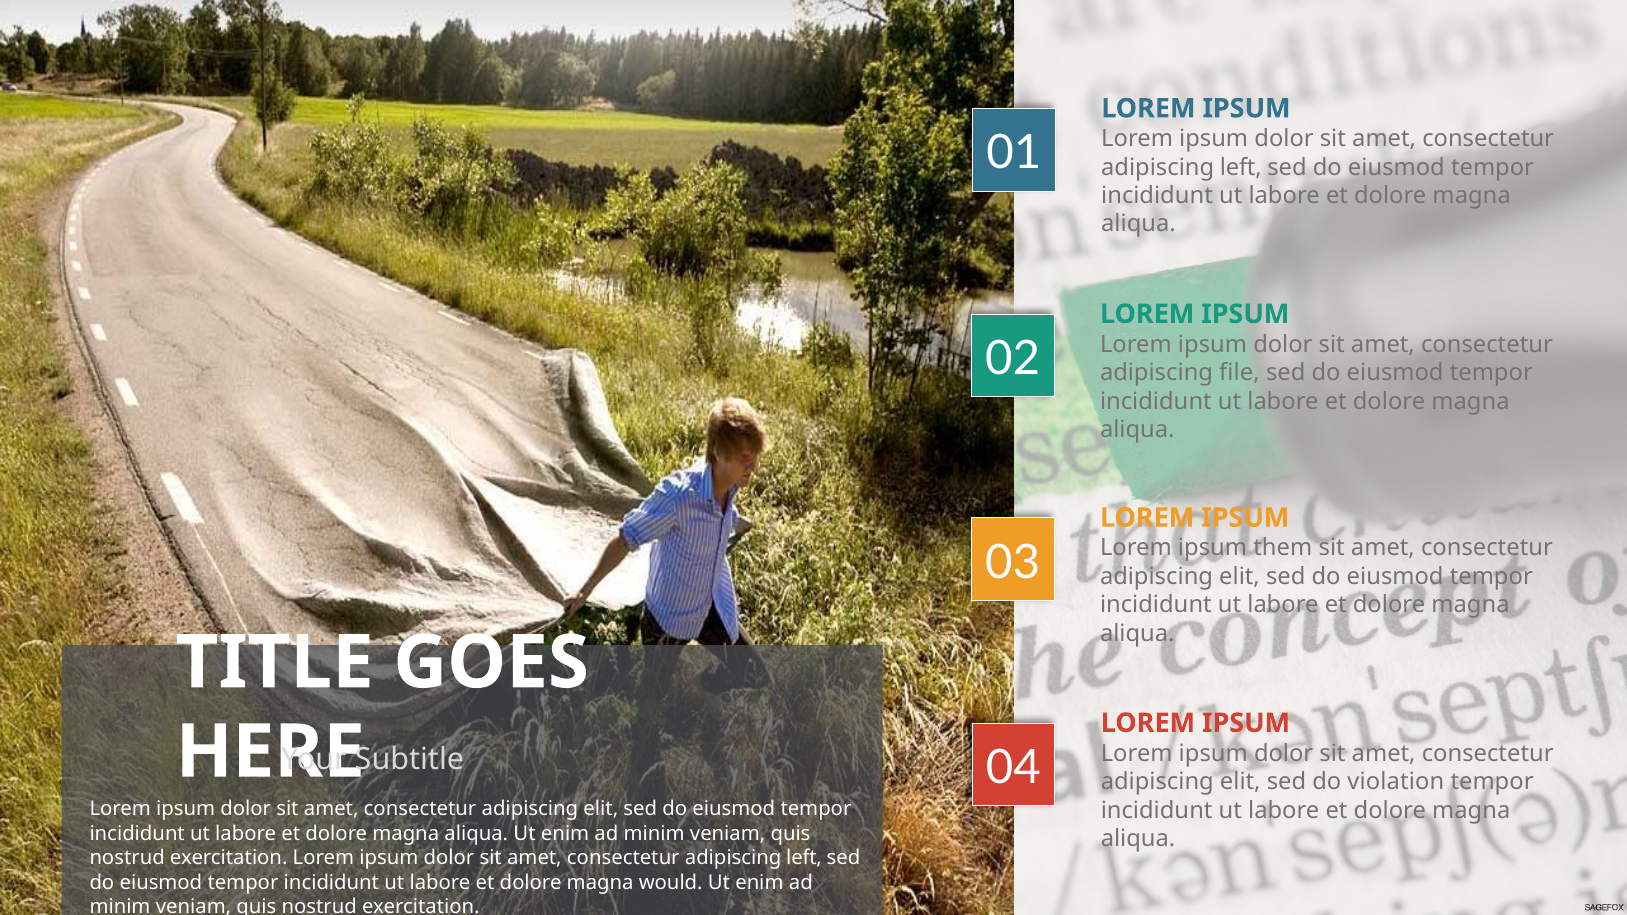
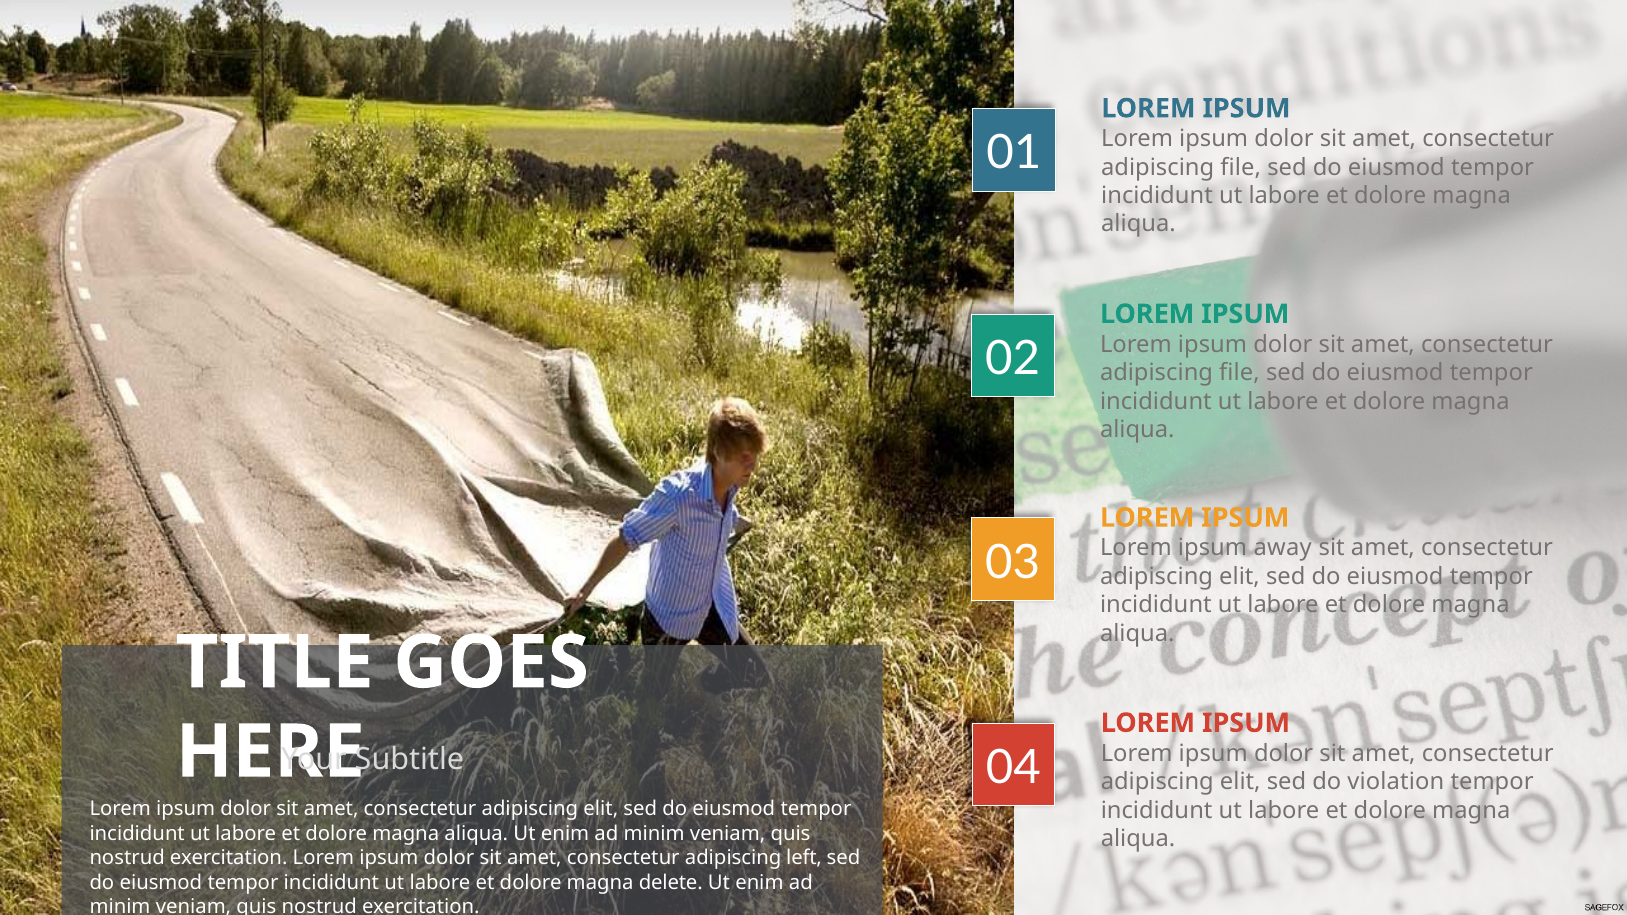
left at (1241, 167): left -> file
them: them -> away
would: would -> delete
